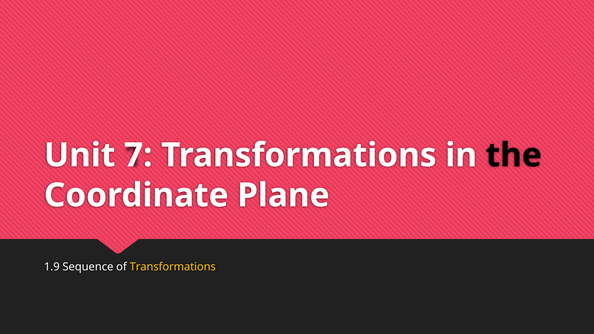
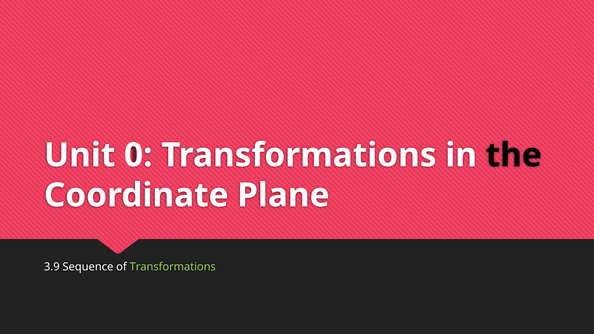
7: 7 -> 0
1.9: 1.9 -> 3.9
Transformations at (173, 267) colour: yellow -> light green
